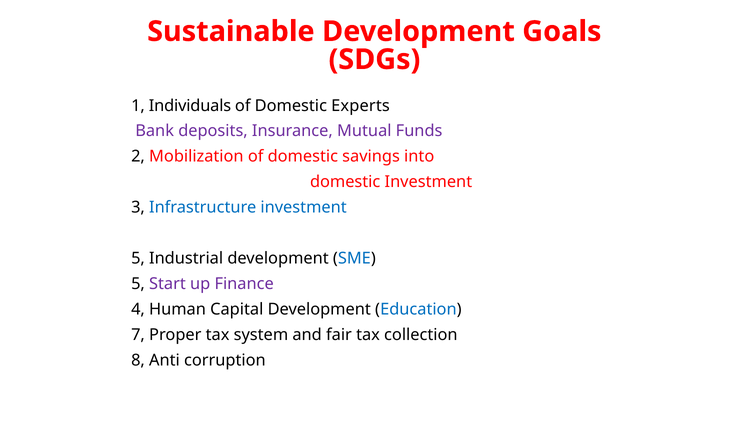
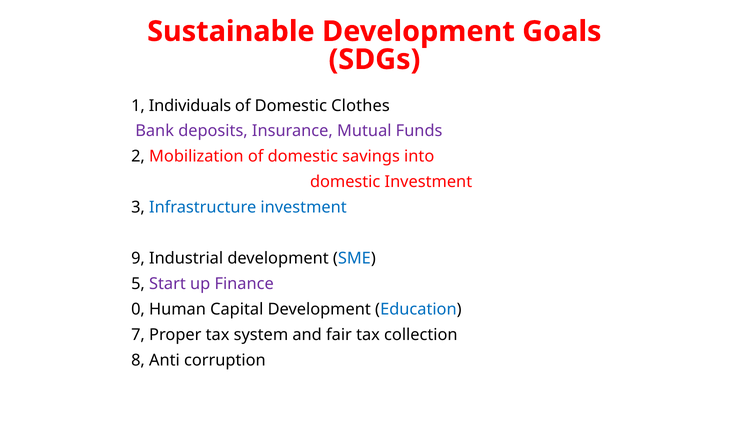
Experts: Experts -> Clothes
5 at (138, 259): 5 -> 9
4: 4 -> 0
